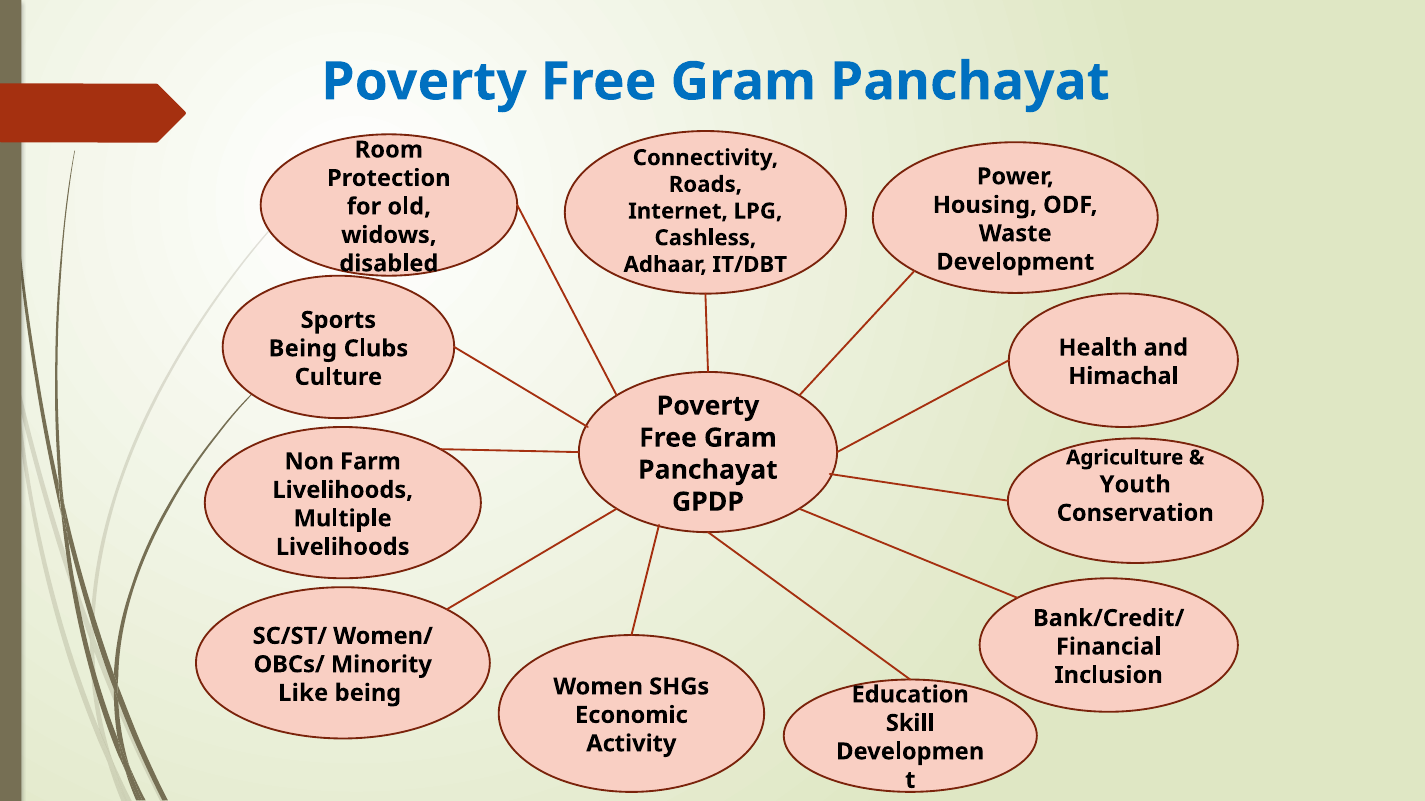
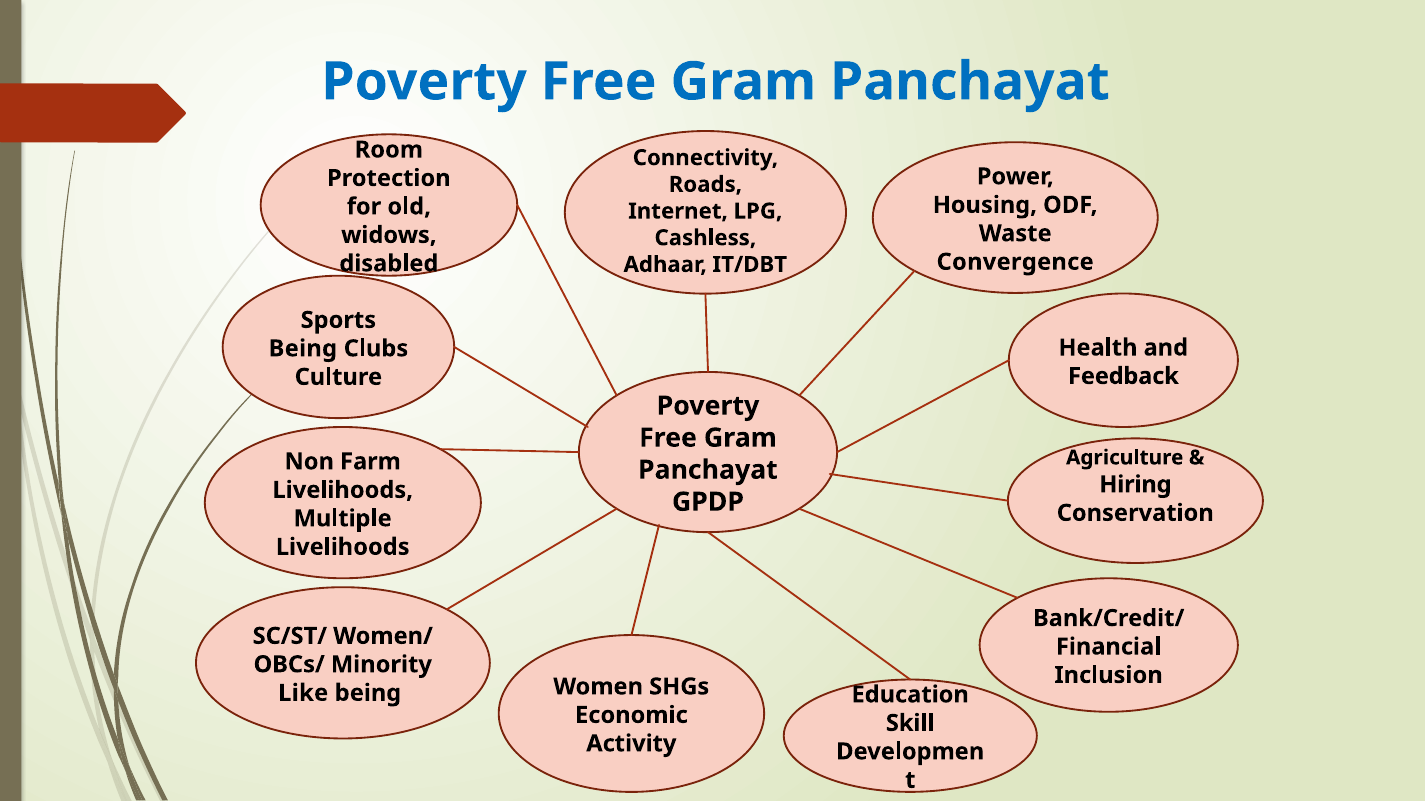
Development: Development -> Convergence
Himachal: Himachal -> Feedback
Youth: Youth -> Hiring
